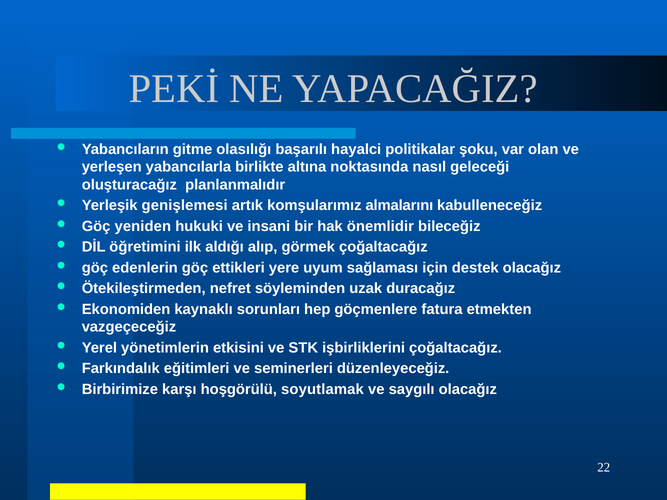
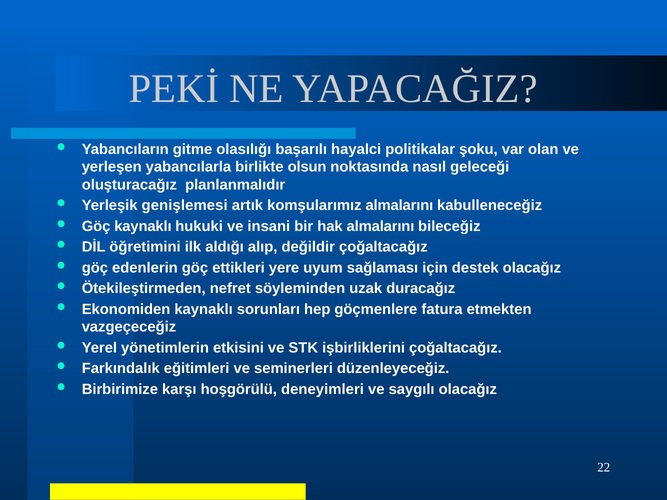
altına: altına -> olsun
Göç yeniden: yeniden -> kaynaklı
hak önemlidir: önemlidir -> almalarını
görmek: görmek -> değildir
soyutlamak: soyutlamak -> deneyimleri
